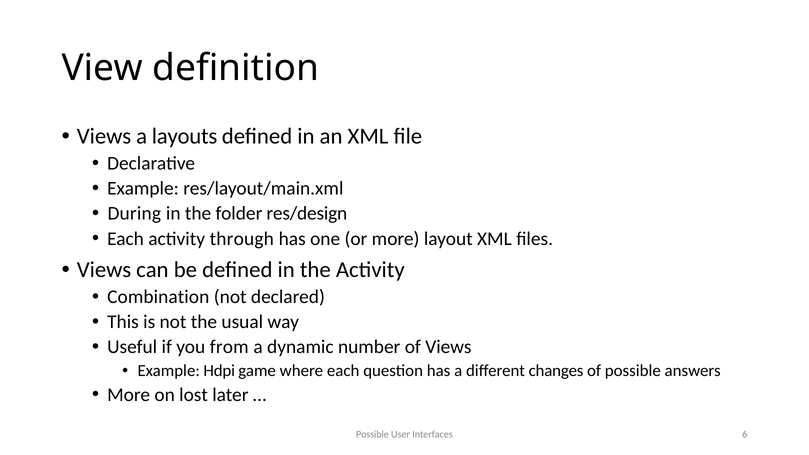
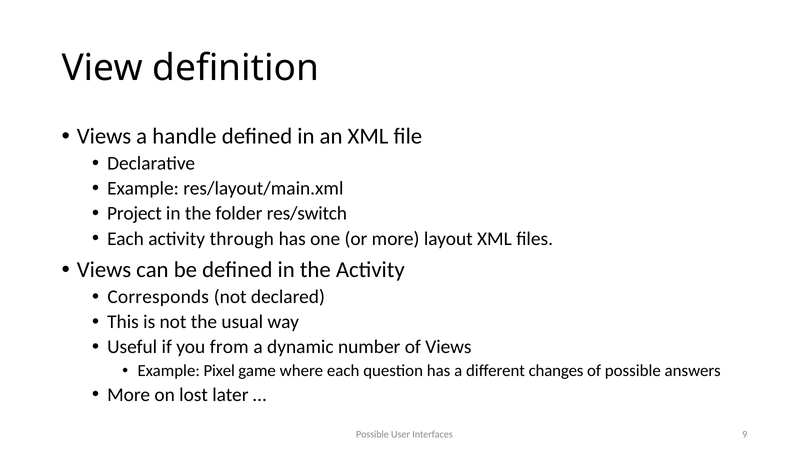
layouts: layouts -> handle
During: During -> Project
res/design: res/design -> res/switch
Combination: Combination -> Corresponds
Hdpi: Hdpi -> Pixel
6: 6 -> 9
